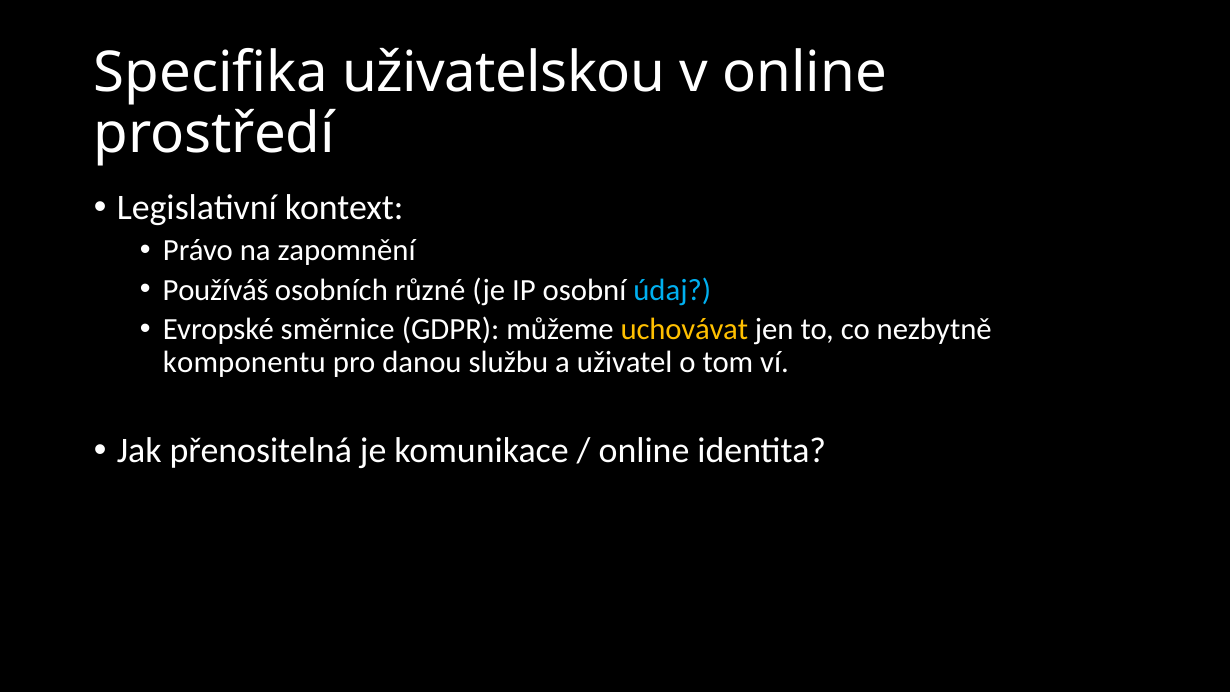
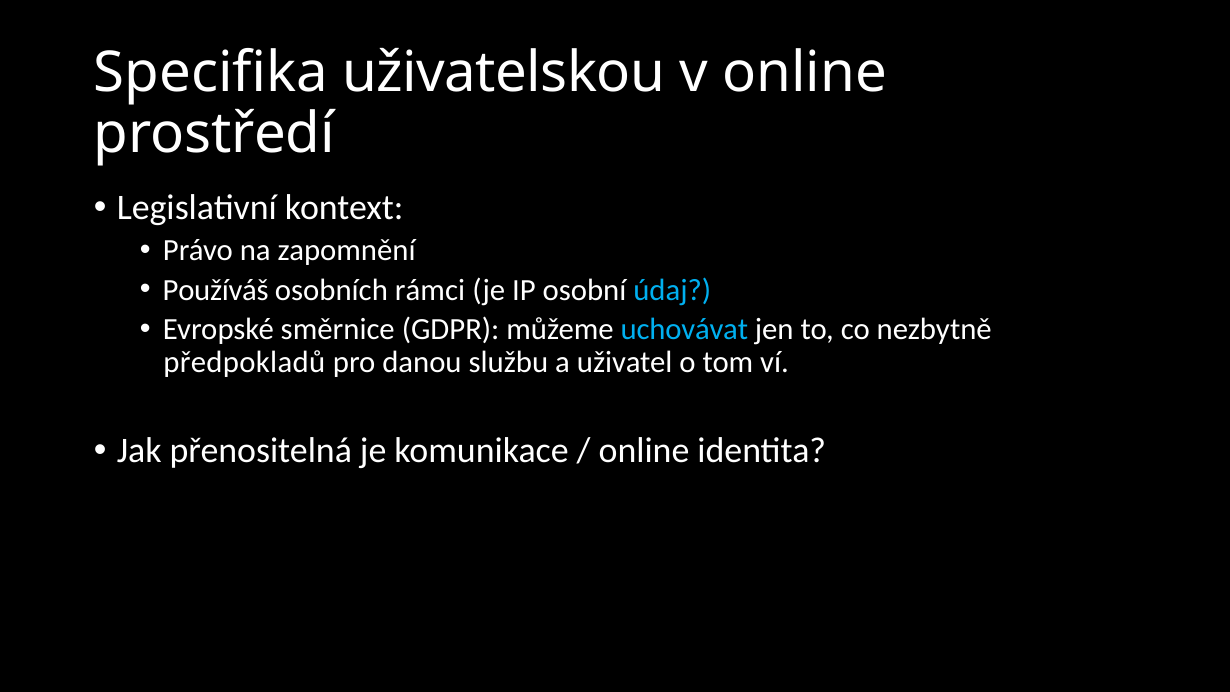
různé: různé -> rámci
uchovávat colour: yellow -> light blue
komponentu: komponentu -> předpokladů
